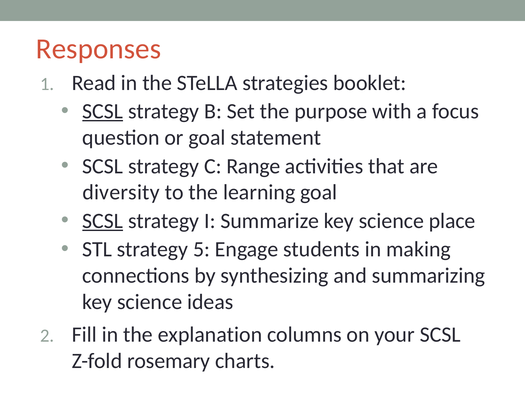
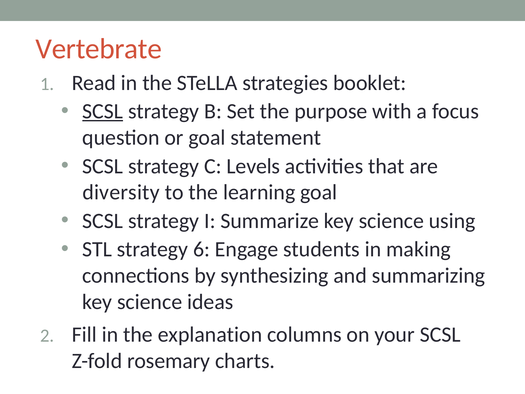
Responses: Responses -> Vertebrate
Range: Range -> Levels
SCSL at (103, 221) underline: present -> none
place: place -> using
5: 5 -> 6
